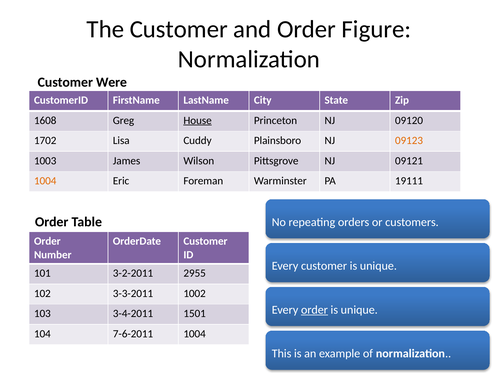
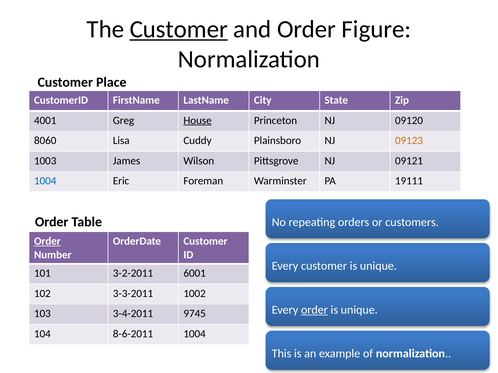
Customer at (179, 29) underline: none -> present
Were: Were -> Place
1608: 1608 -> 4001
1702: 1702 -> 8060
1004 at (45, 181) colour: orange -> blue
Order at (47, 242) underline: none -> present
2955: 2955 -> 6001
1501: 1501 -> 9745
7-6-2011: 7-6-2011 -> 8-6-2011
